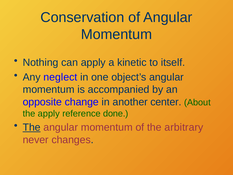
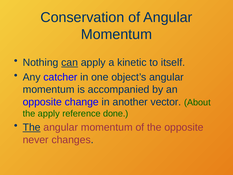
can underline: none -> present
neglect: neglect -> catcher
center: center -> vector
the arbitrary: arbitrary -> opposite
